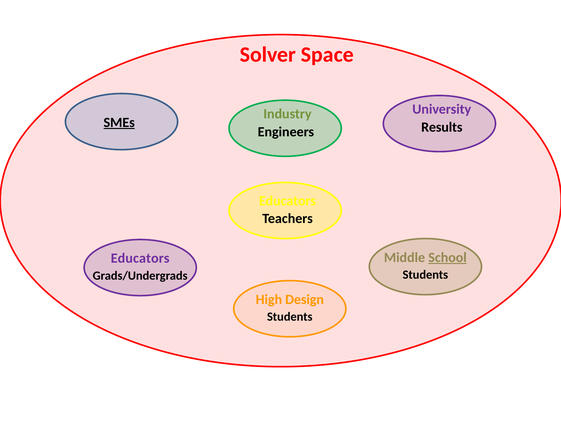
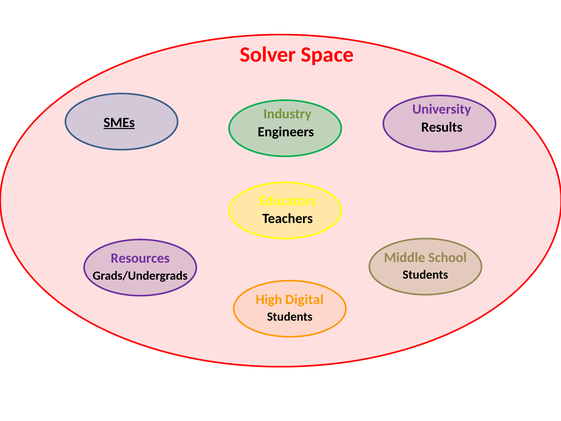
School underline: present -> none
Educators at (140, 258): Educators -> Resources
Design: Design -> Digital
